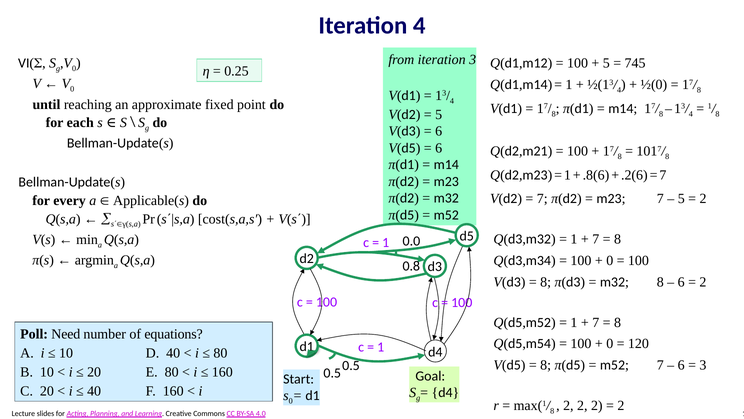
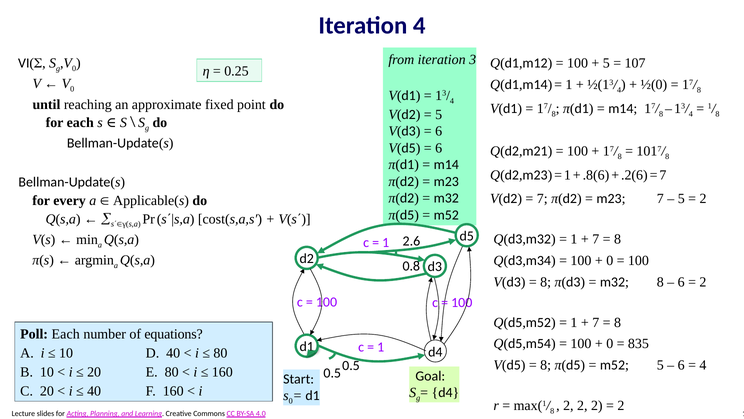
745: 745 -> 107
0.0: 0.0 -> 2.6
Poll Need: Need -> Each
120: 120 -> 835
m52 7: 7 -> 5
3 at (703, 365): 3 -> 4
